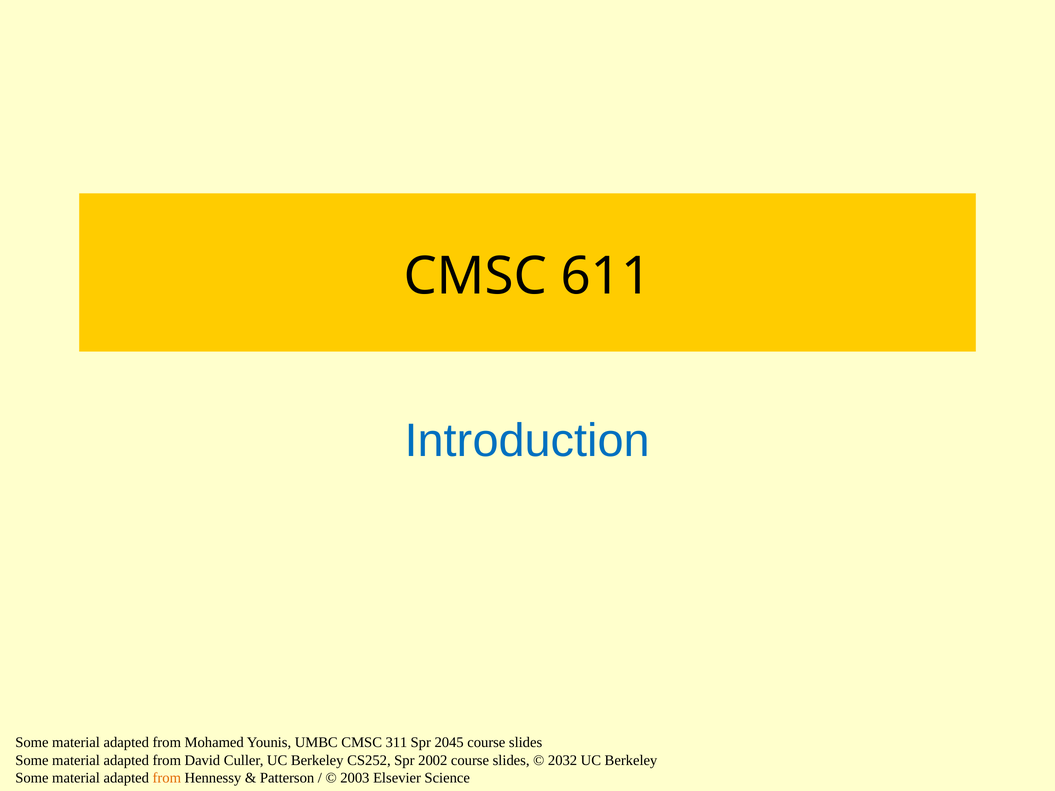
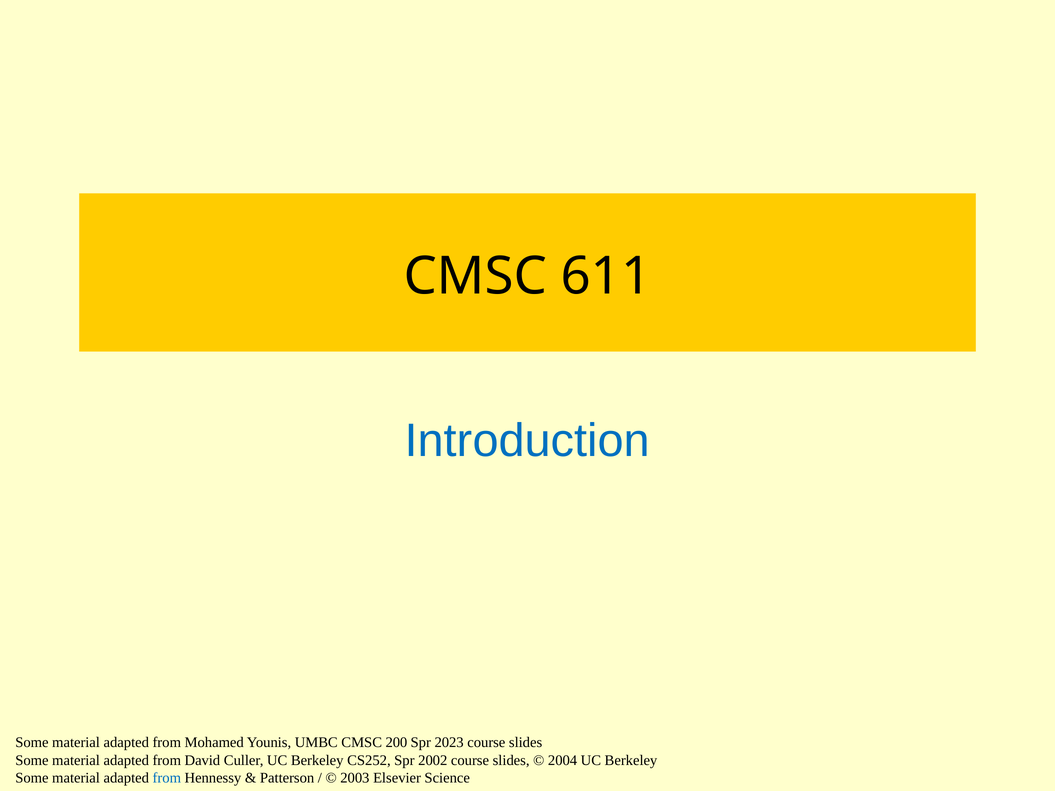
311: 311 -> 200
2045: 2045 -> 2023
2032: 2032 -> 2004
from at (167, 778) colour: orange -> blue
